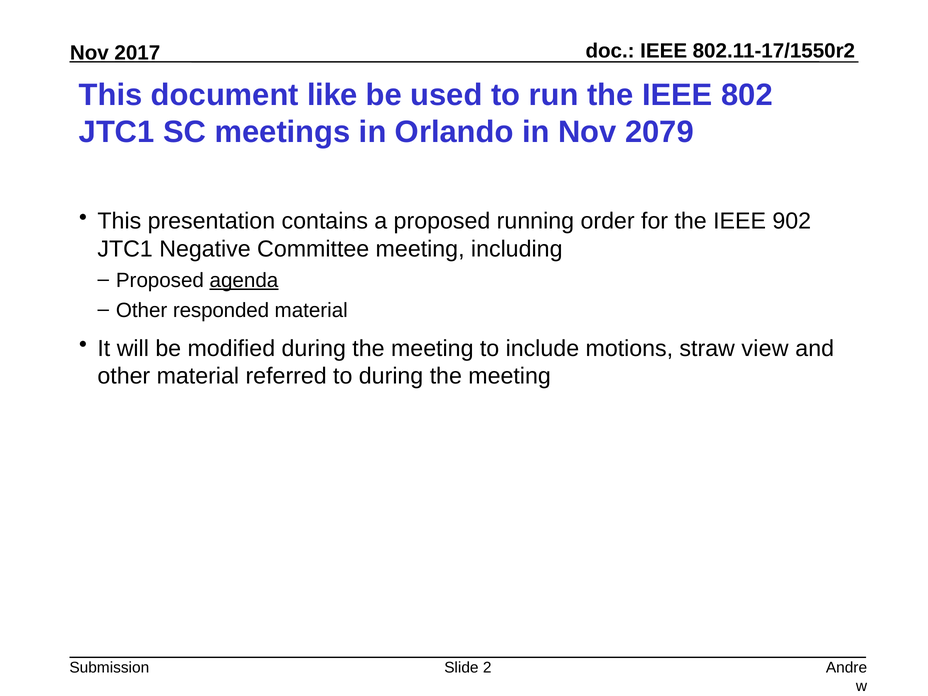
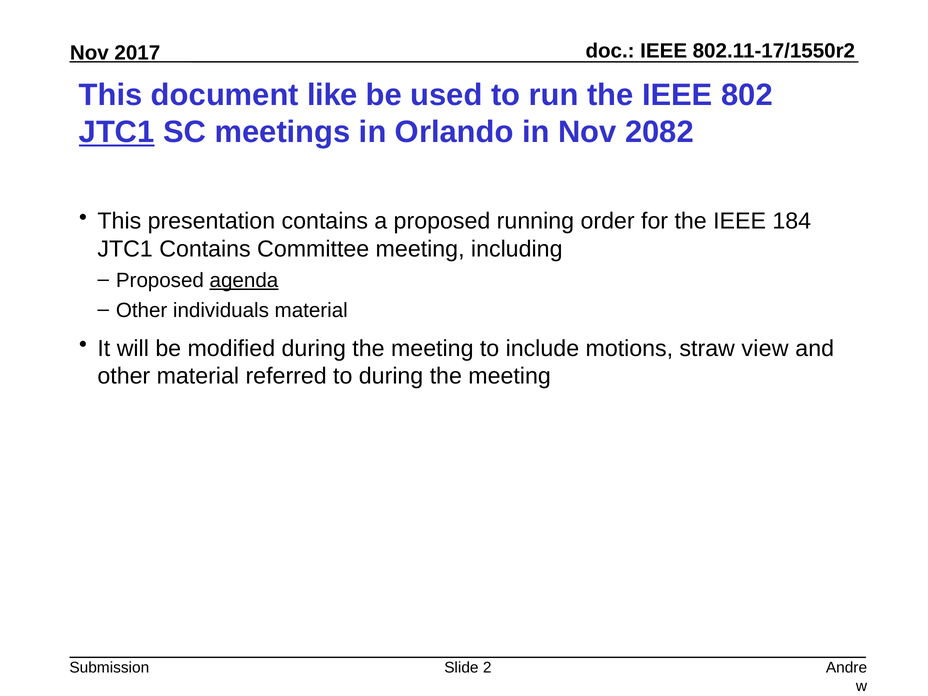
JTC1 at (117, 132) underline: none -> present
2079: 2079 -> 2082
902: 902 -> 184
JTC1 Negative: Negative -> Contains
responded: responded -> individuals
